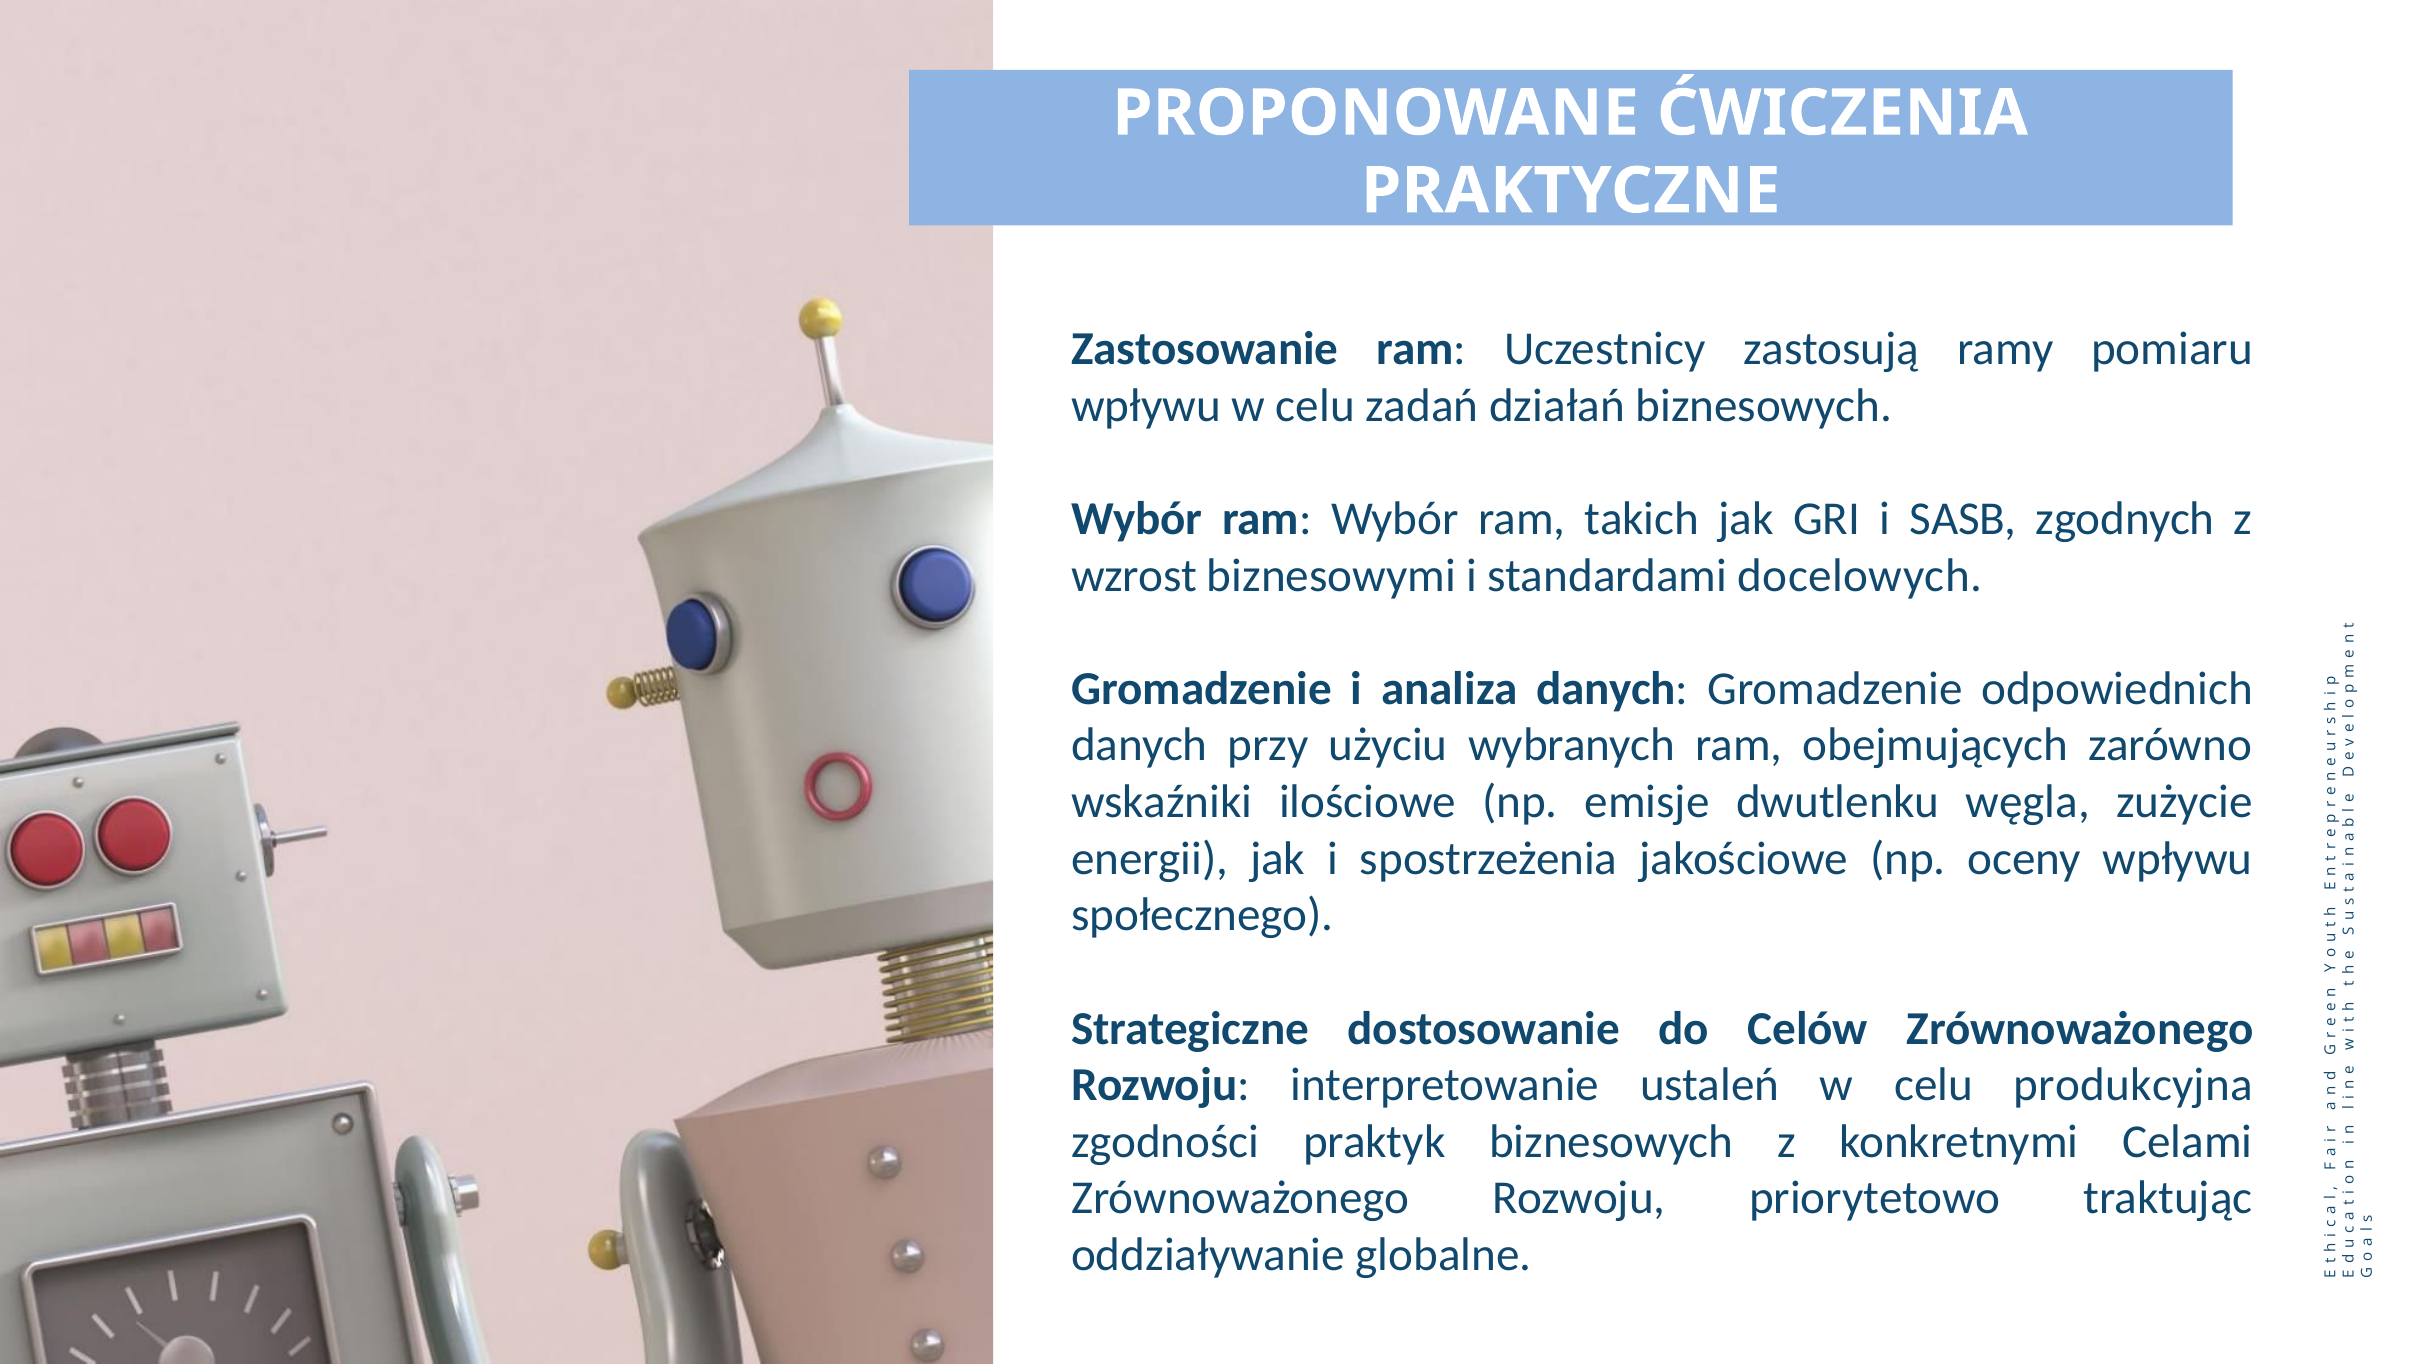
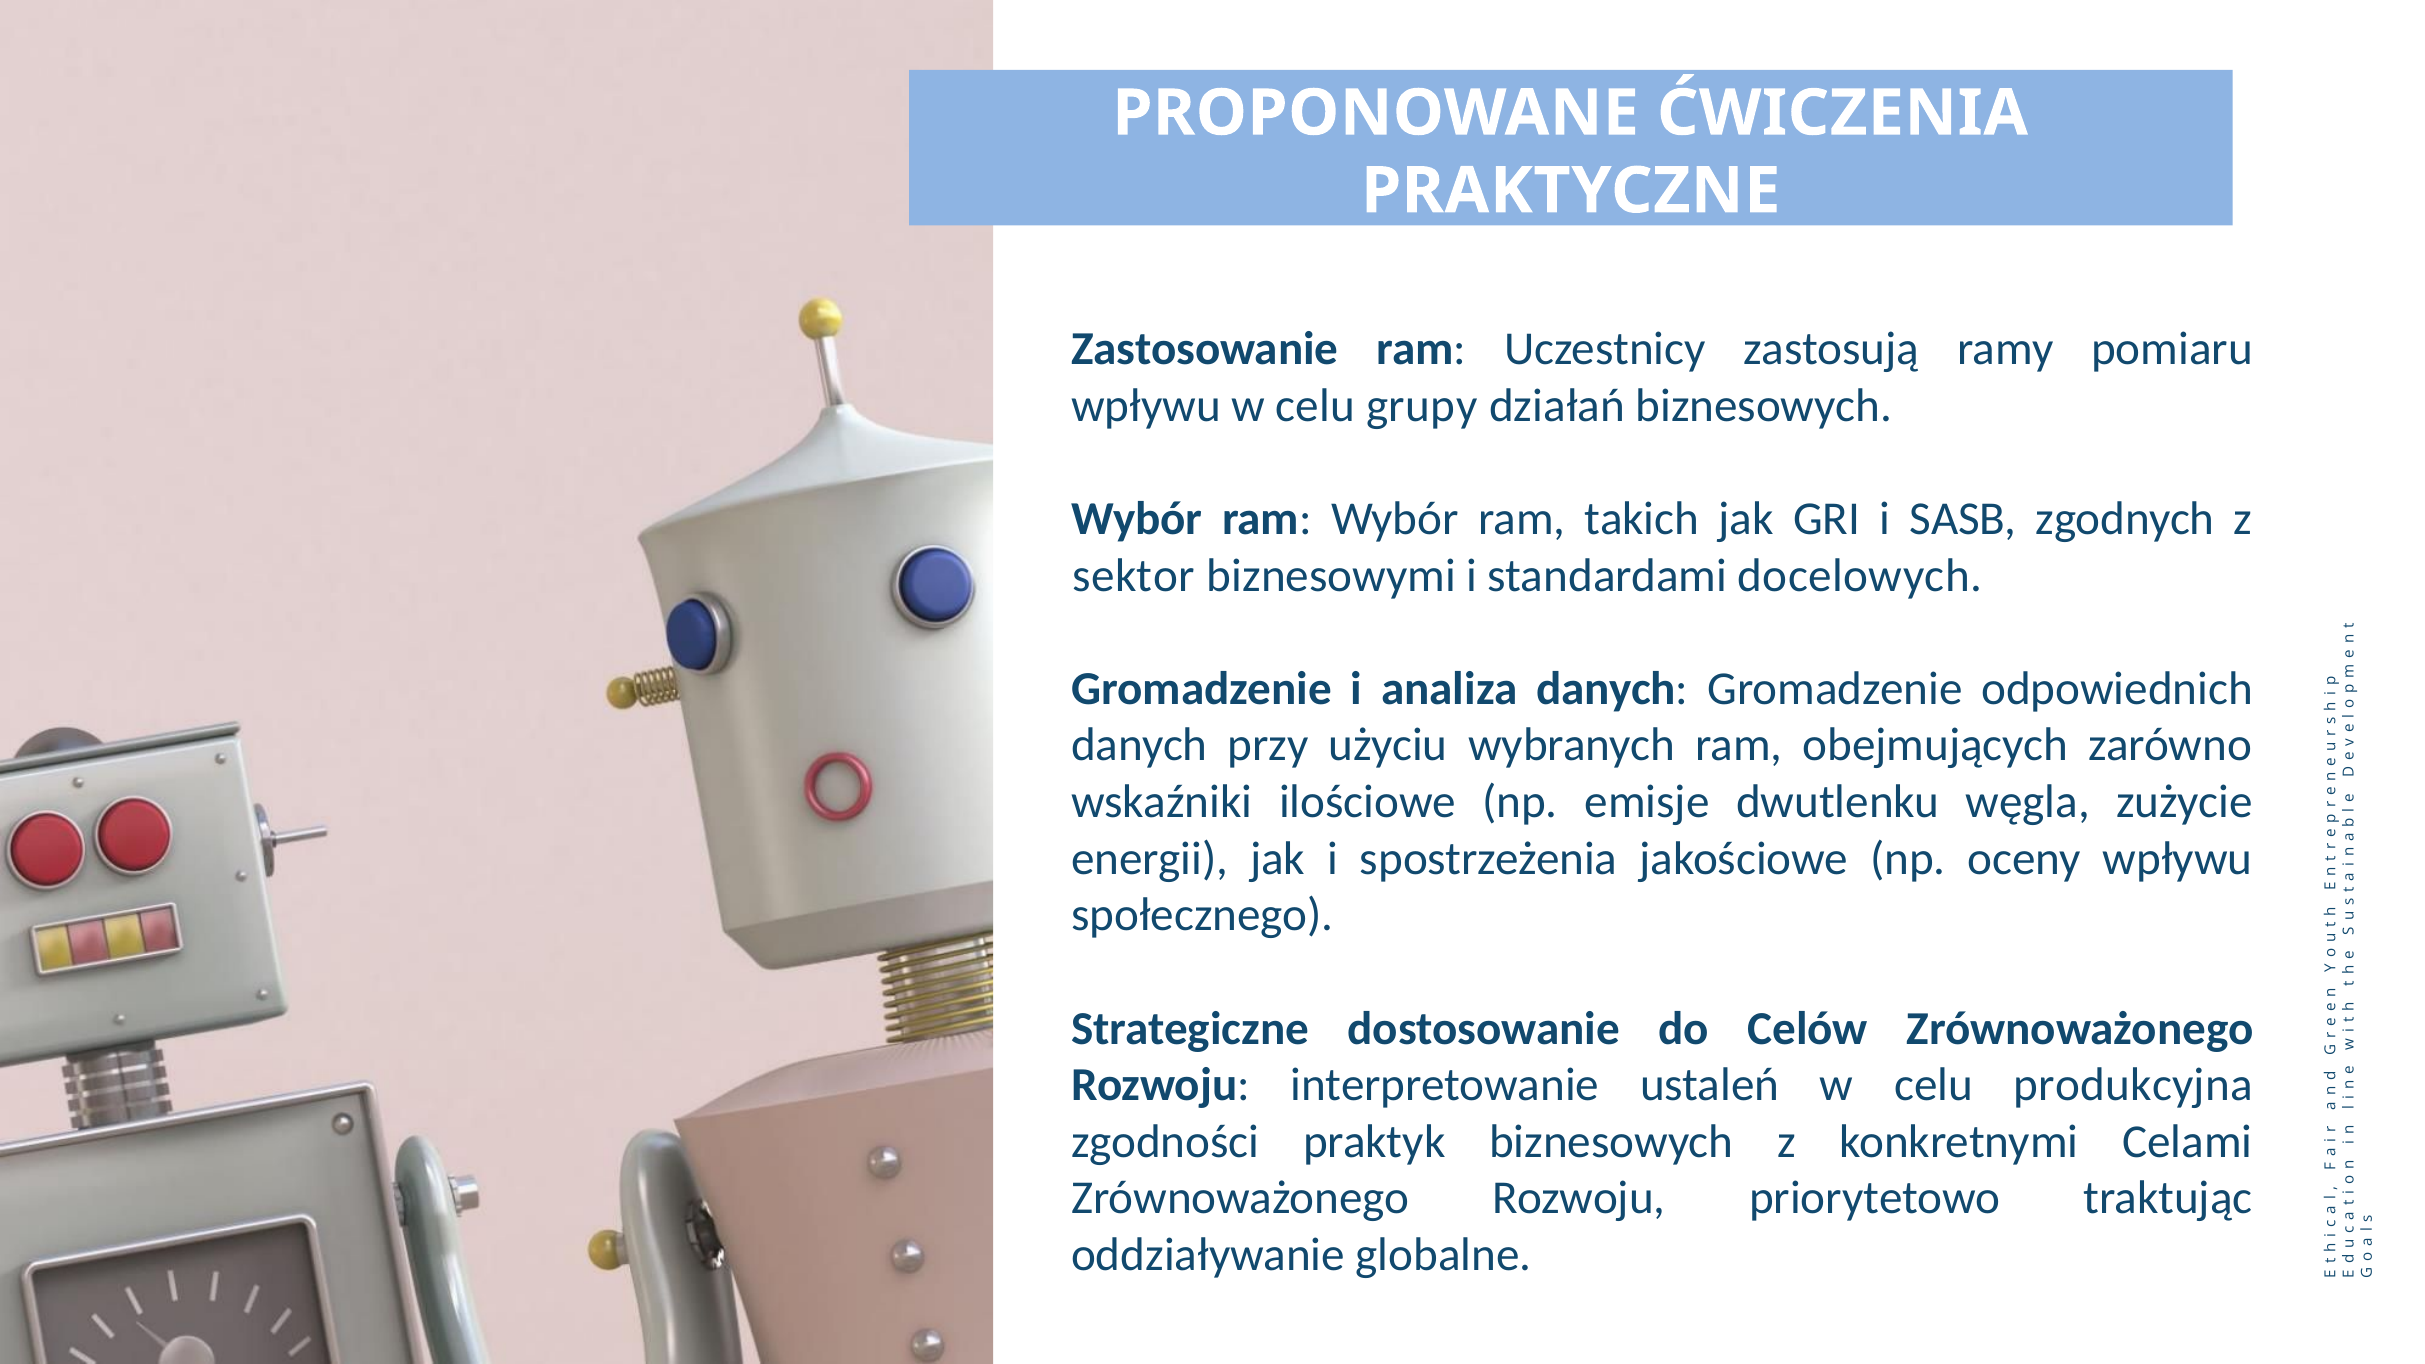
zadań: zadań -> grupy
wzrost: wzrost -> sektor
